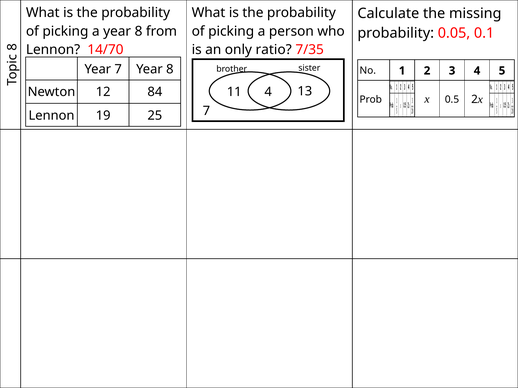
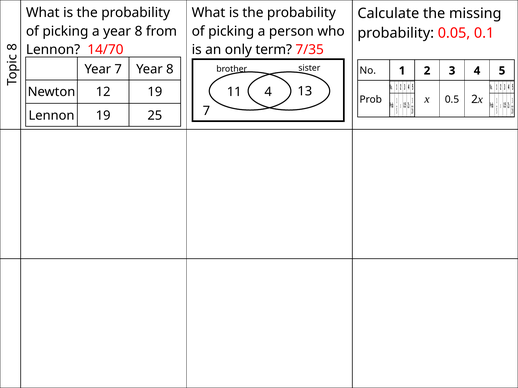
ratio: ratio -> term
12 84: 84 -> 19
